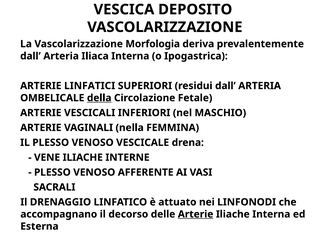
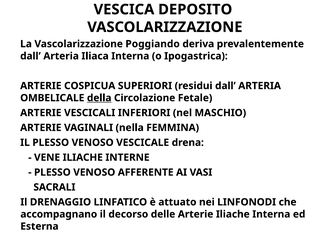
Morfologia: Morfologia -> Poggiando
LINFATICI: LINFATICI -> COSPICUA
Arterie at (196, 214) underline: present -> none
